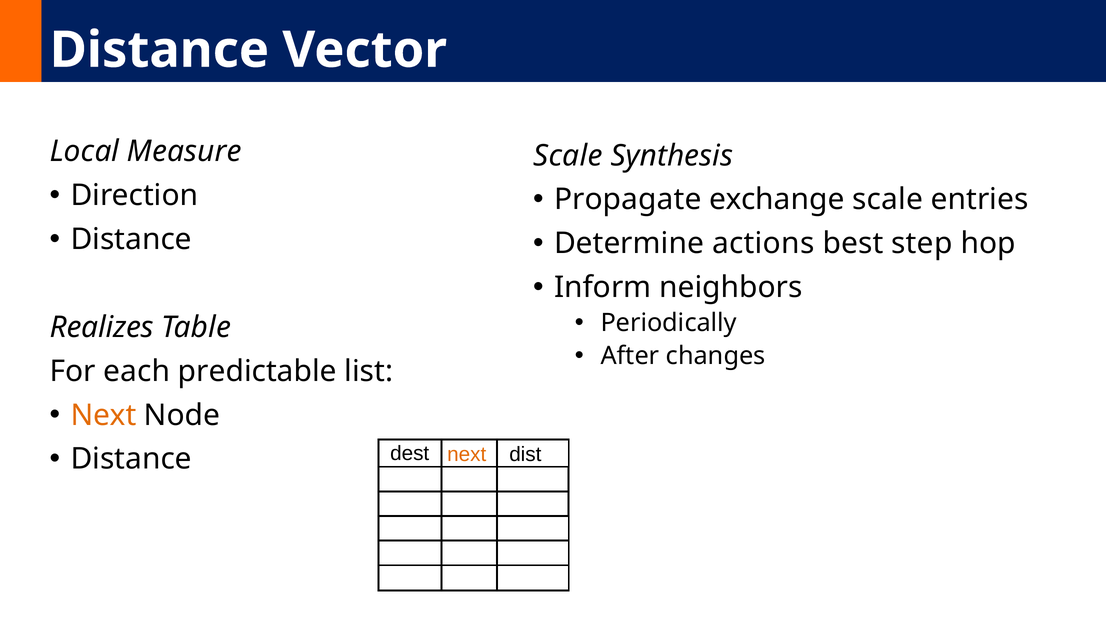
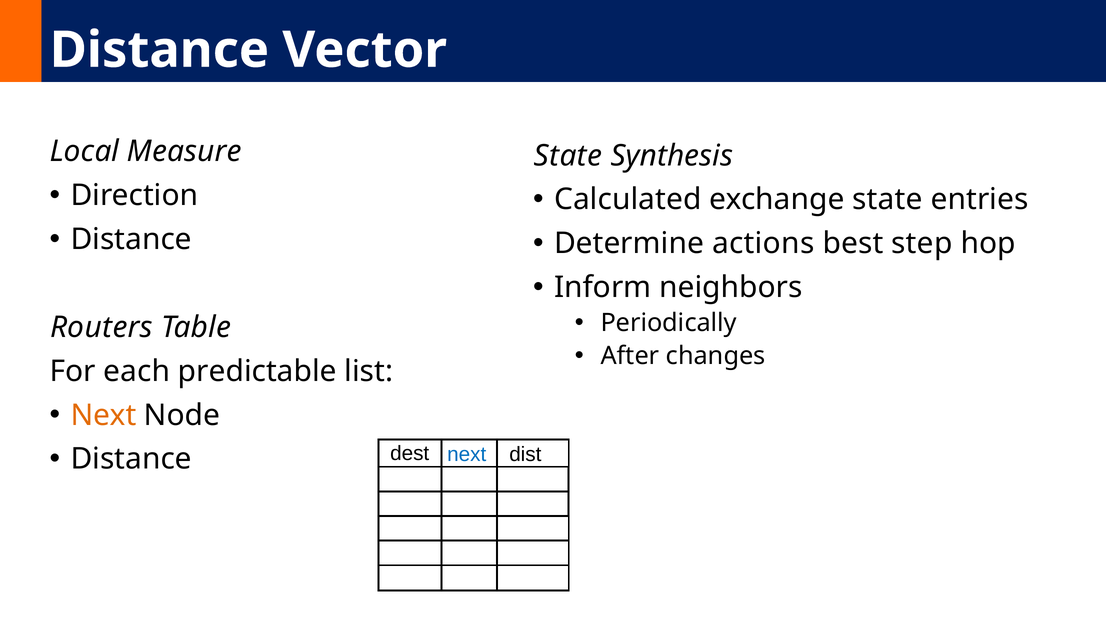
Scale at (568, 156): Scale -> State
Propagate: Propagate -> Calculated
exchange scale: scale -> state
Realizes: Realizes -> Routers
next at (467, 454) colour: orange -> blue
